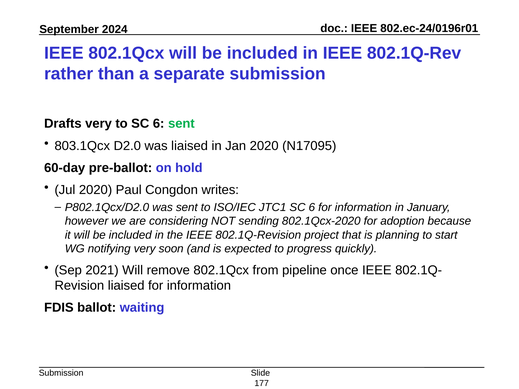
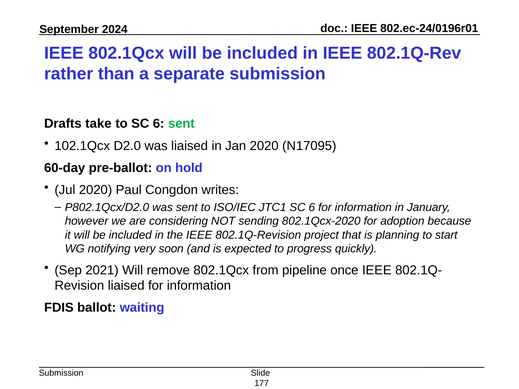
Drafts very: very -> take
803.1Qcx: 803.1Qcx -> 102.1Qcx
